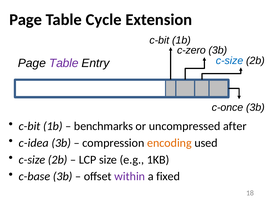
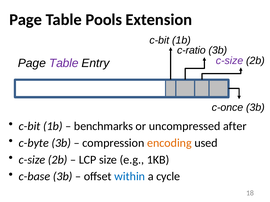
Cycle: Cycle -> Pools
c-zero: c-zero -> c-ratio
c-size at (230, 61) colour: blue -> purple
c-idea: c-idea -> c-byte
within colour: purple -> blue
fixed: fixed -> cycle
